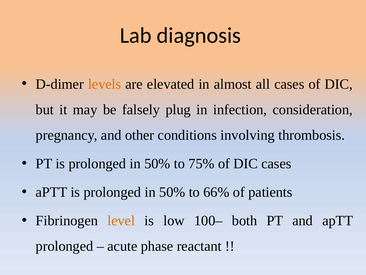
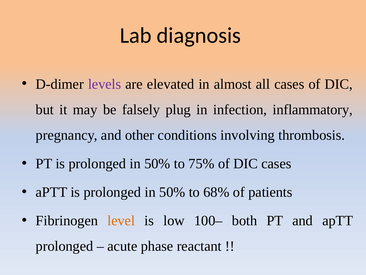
levels colour: orange -> purple
consideration: consideration -> inflammatory
66%: 66% -> 68%
